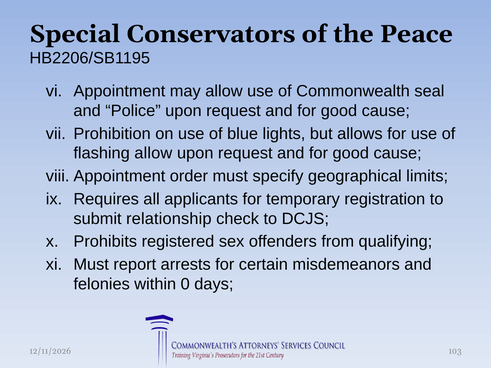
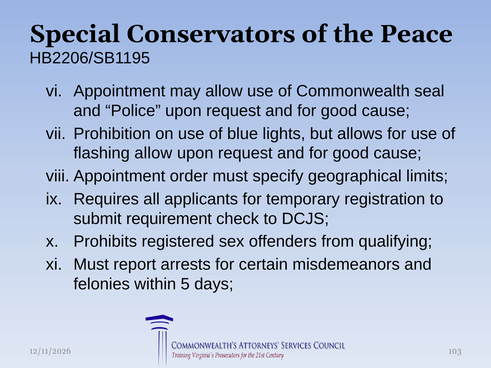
relationship: relationship -> requirement
0: 0 -> 5
